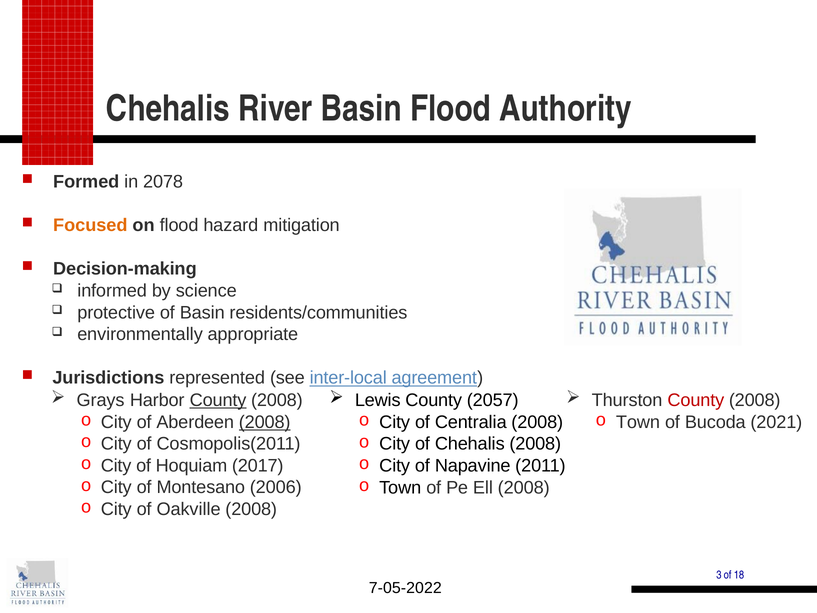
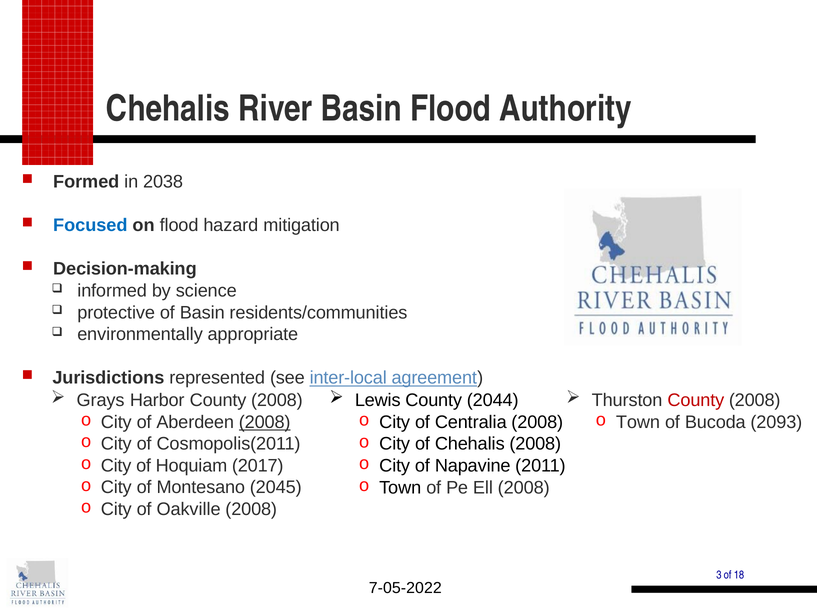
2078: 2078 -> 2038
Focused colour: orange -> blue
County at (218, 400) underline: present -> none
2057: 2057 -> 2044
2021: 2021 -> 2093
2006: 2006 -> 2045
